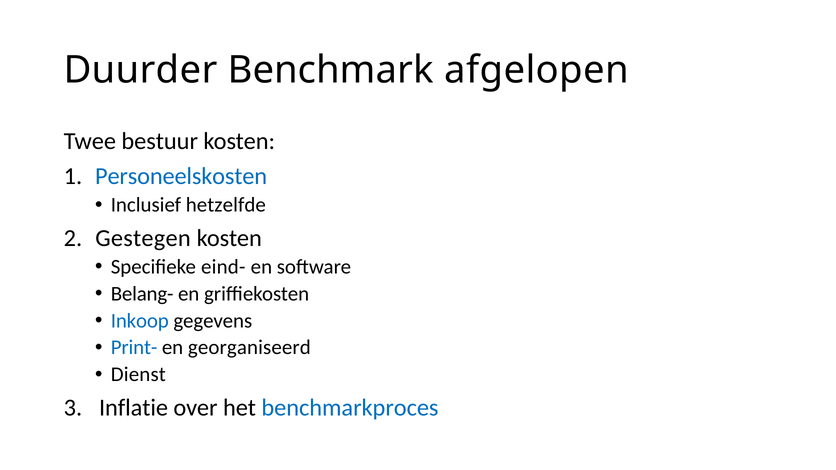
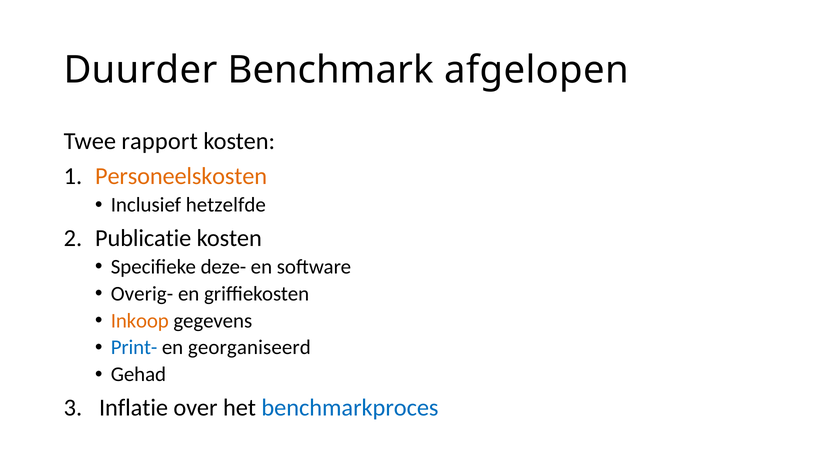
bestuur: bestuur -> rapport
Personeelskosten colour: blue -> orange
Gestegen: Gestegen -> Publicatie
eind-: eind- -> deze-
Belang-: Belang- -> Overig-
Inkoop colour: blue -> orange
Dienst: Dienst -> Gehad
